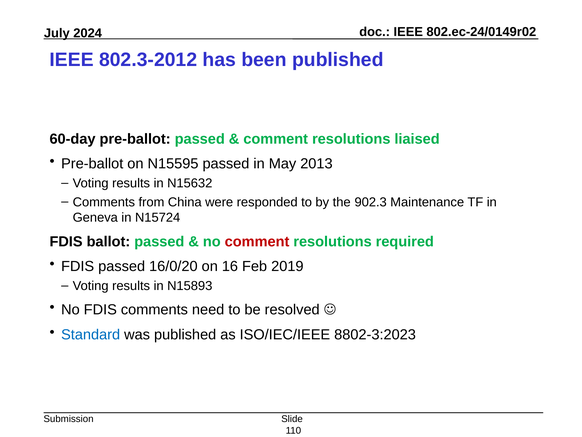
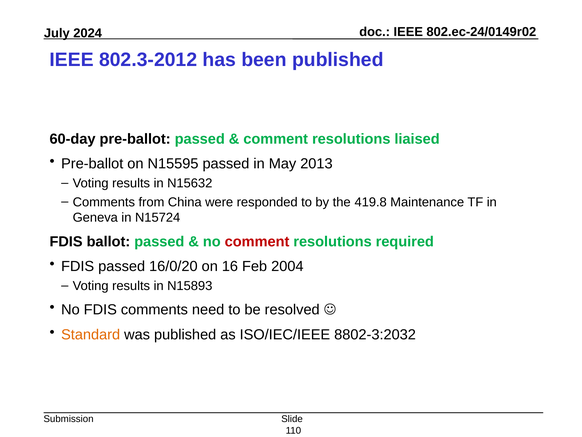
902.3: 902.3 -> 419.8
2019: 2019 -> 2004
Standard colour: blue -> orange
8802-3:2023: 8802-3:2023 -> 8802-3:2032
